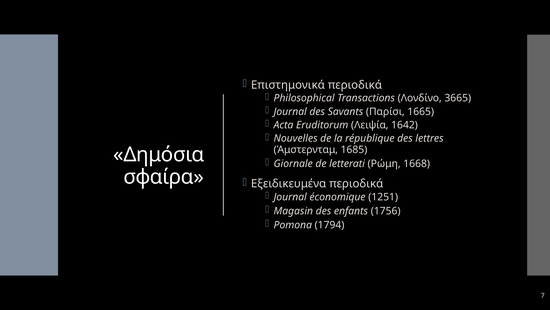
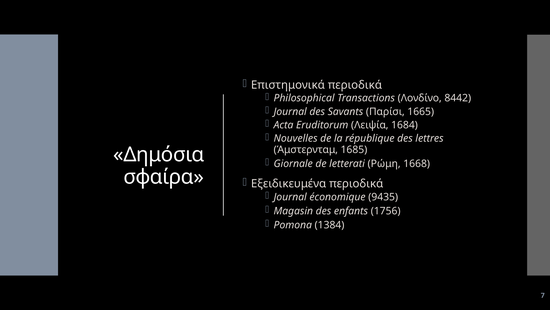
3665: 3665 -> 8442
1642: 1642 -> 1684
1251: 1251 -> 9435
1794: 1794 -> 1384
